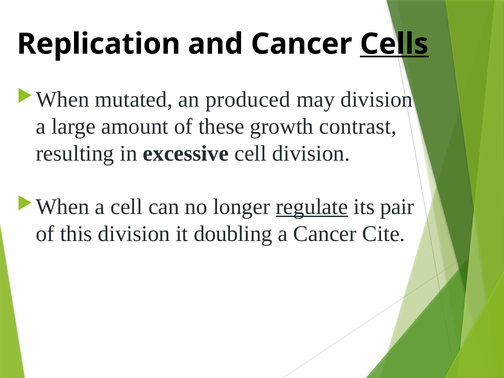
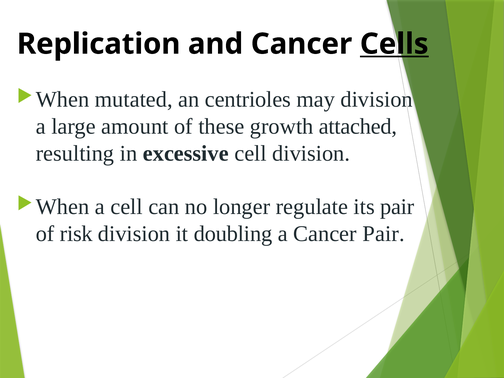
produced: produced -> centrioles
contrast: contrast -> attached
regulate underline: present -> none
this: this -> risk
Cancer Cite: Cite -> Pair
